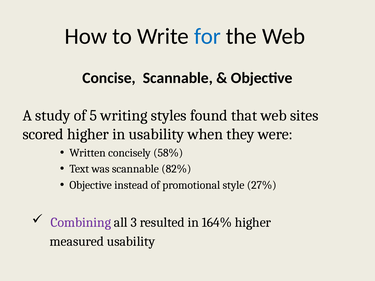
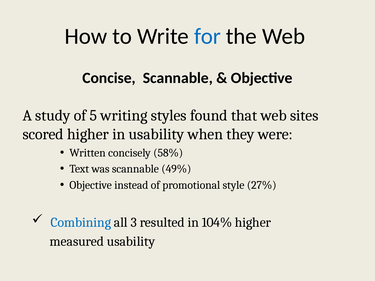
82%: 82% -> 49%
Combining colour: purple -> blue
164%: 164% -> 104%
